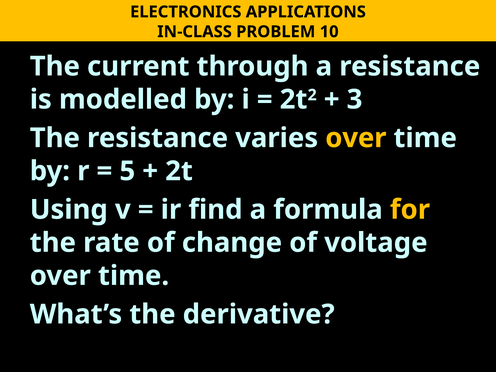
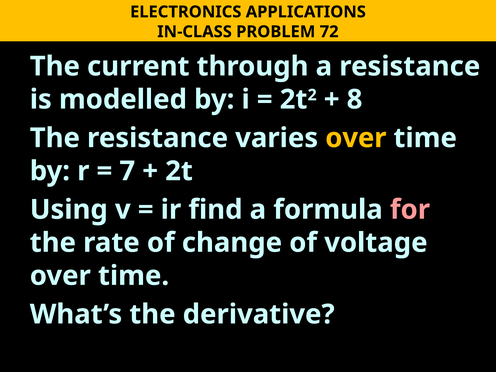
10: 10 -> 72
3: 3 -> 8
5: 5 -> 7
for colour: yellow -> pink
